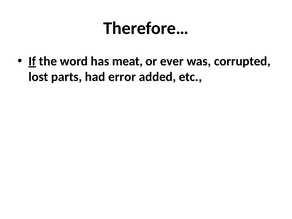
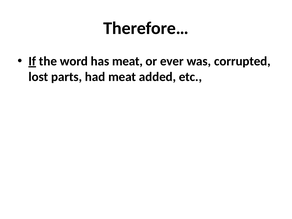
had error: error -> meat
